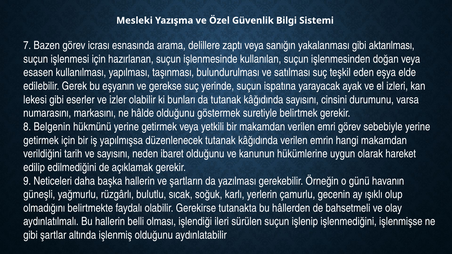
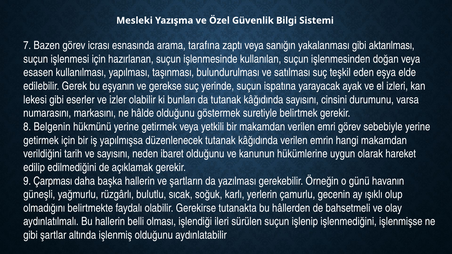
delillere: delillere -> tarafına
Neticeleri: Neticeleri -> Çarpması
